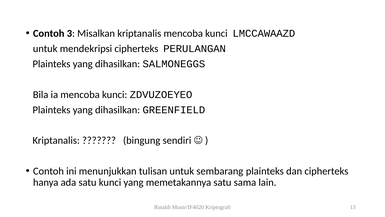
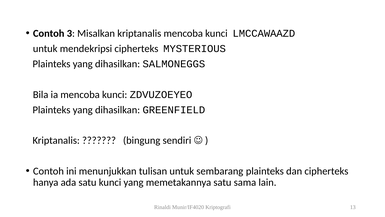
PERULANGAN: PERULANGAN -> MYSTERIOUS
